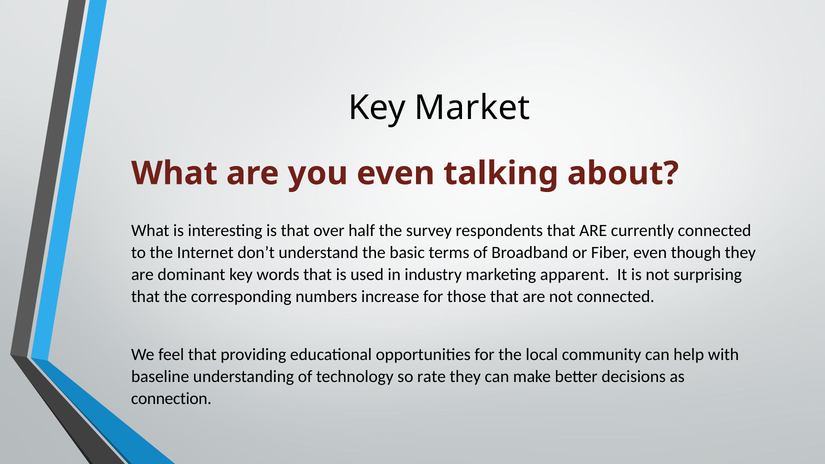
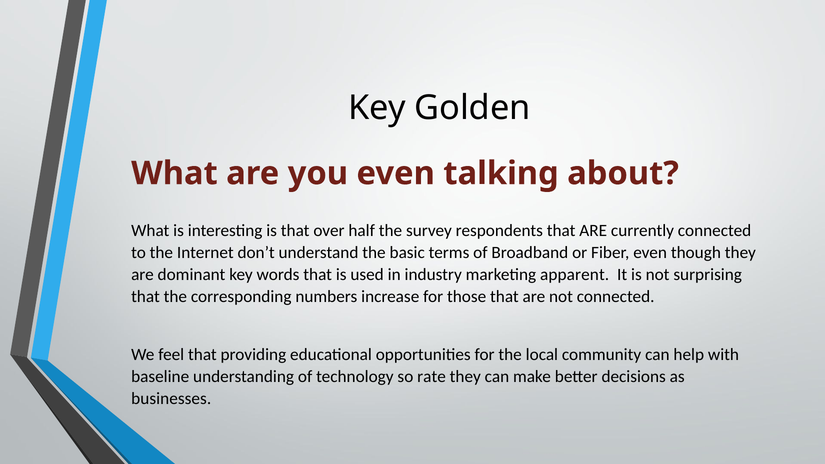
Market: Market -> Golden
connection: connection -> businesses
